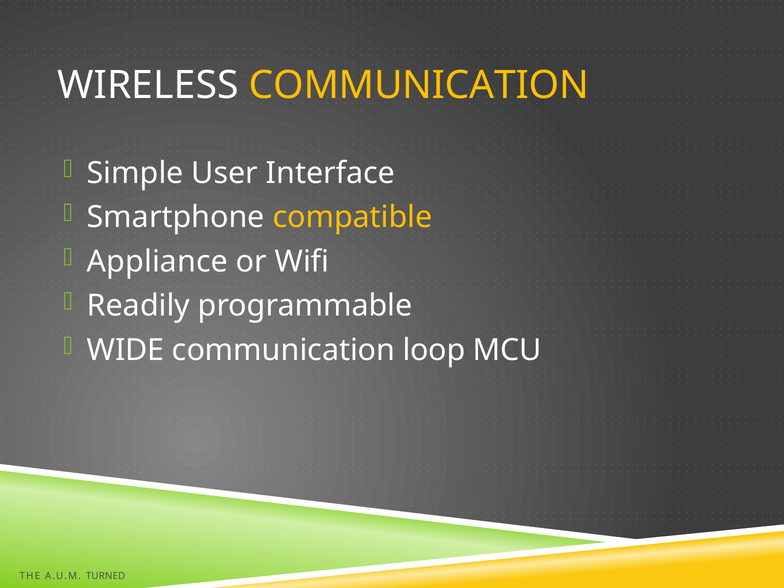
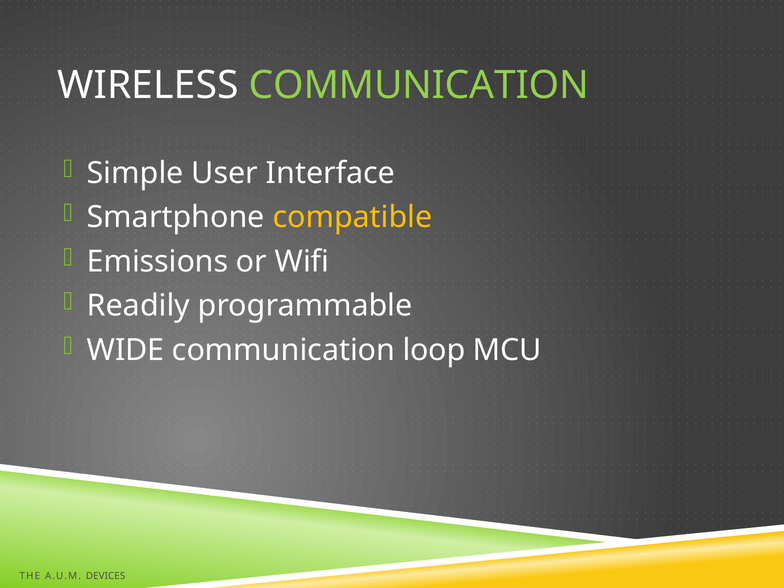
COMMUNICATION at (419, 85) colour: yellow -> light green
Appliance: Appliance -> Emissions
TURNED: TURNED -> DEVICES
